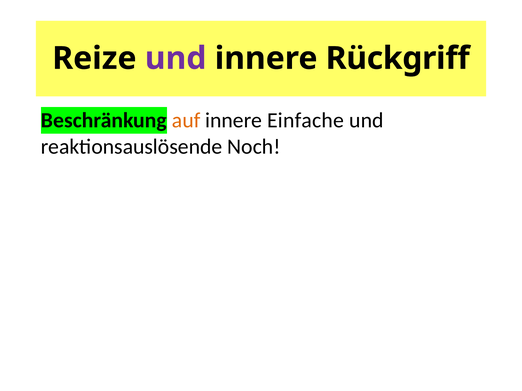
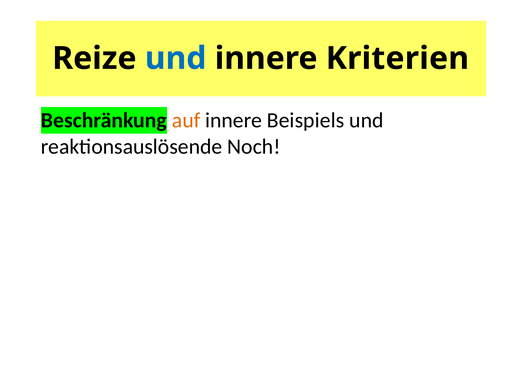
und at (176, 58) colour: purple -> blue
Rückgriff: Rückgriff -> Kriterien
Einfache: Einfache -> Beispiels
